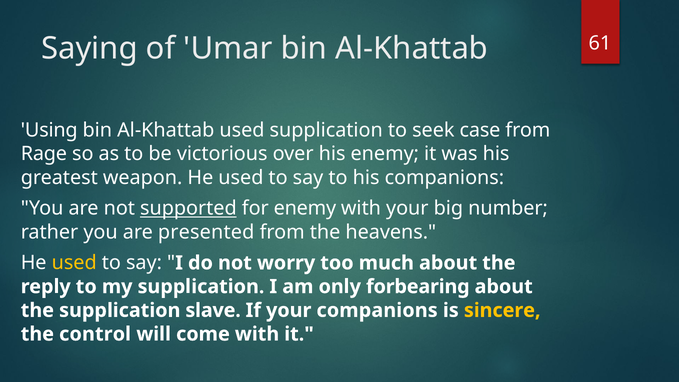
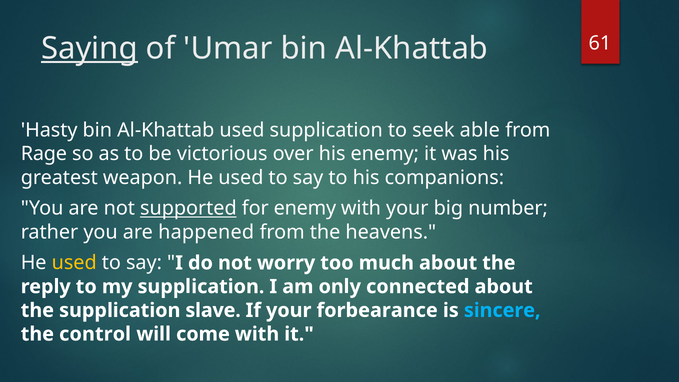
Saying underline: none -> present
Using: Using -> Hasty
case: case -> able
presented: presented -> happened
forbearing: forbearing -> connected
your companions: companions -> forbearance
sincere colour: yellow -> light blue
